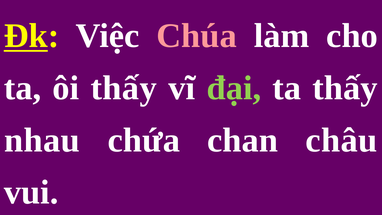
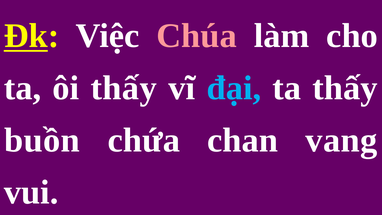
đại colour: light green -> light blue
nhau: nhau -> buồn
châu: châu -> vang
